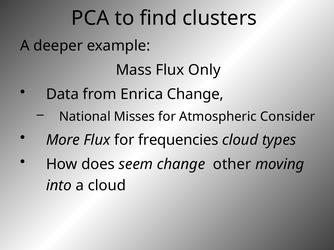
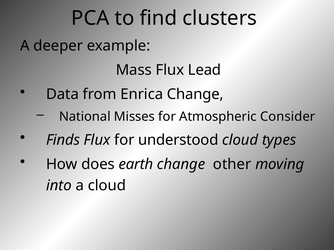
Only: Only -> Lead
More: More -> Finds
frequencies: frequencies -> understood
seem: seem -> earth
